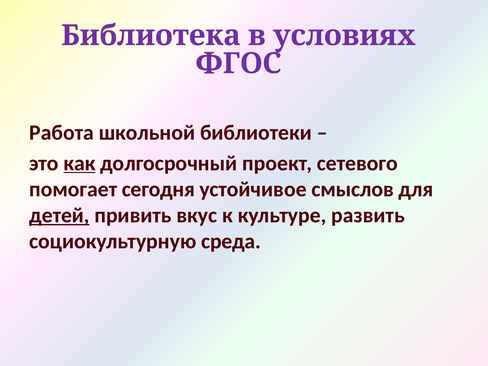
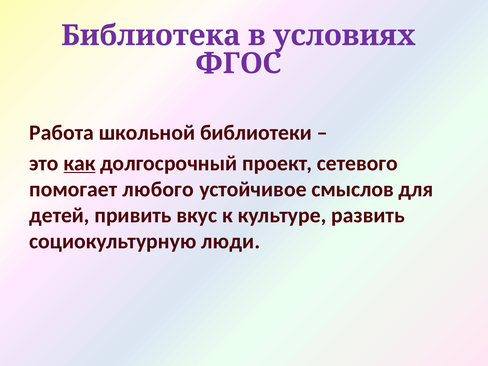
сегодня: сегодня -> любого
детей underline: present -> none
среда: среда -> люди
